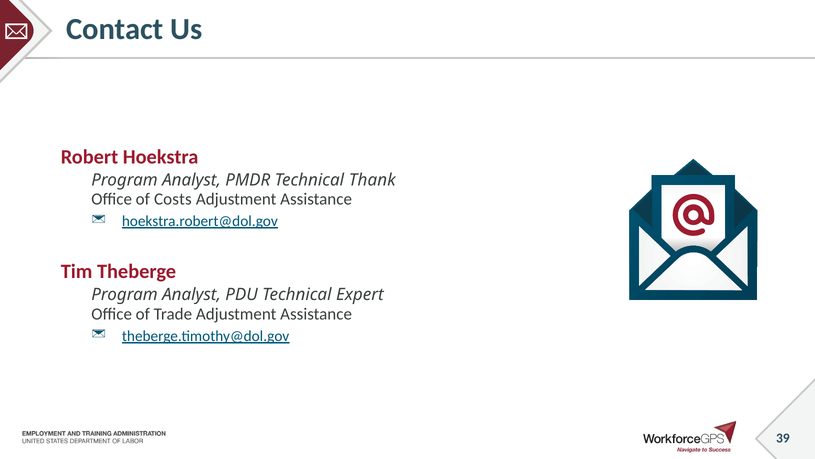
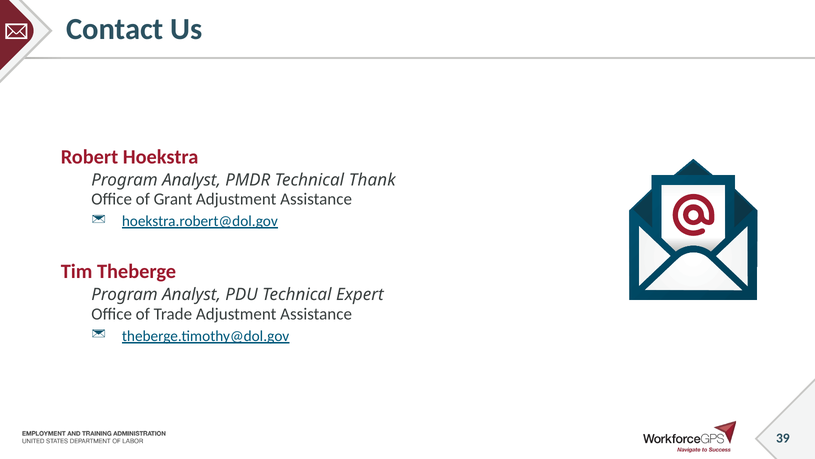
Costs: Costs -> Grant
